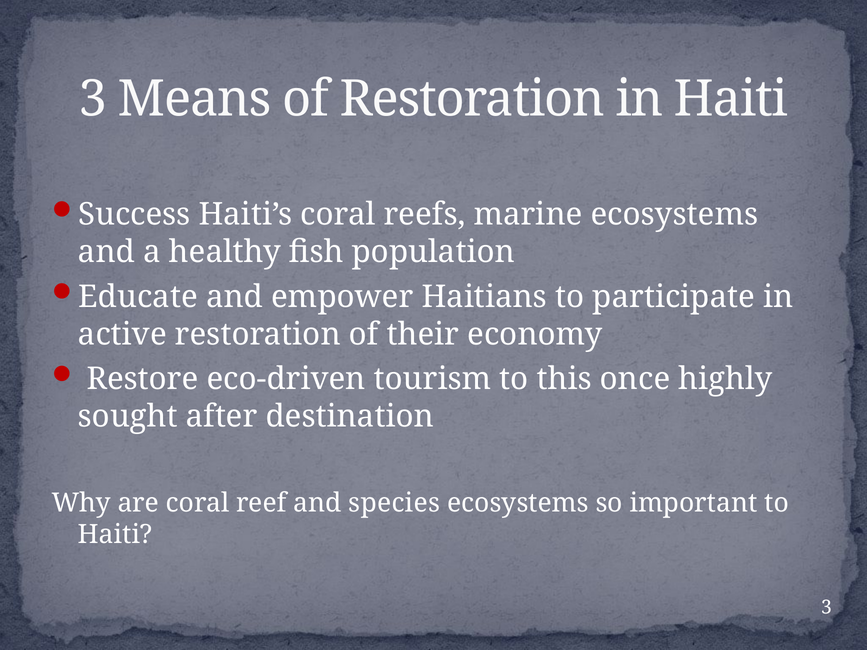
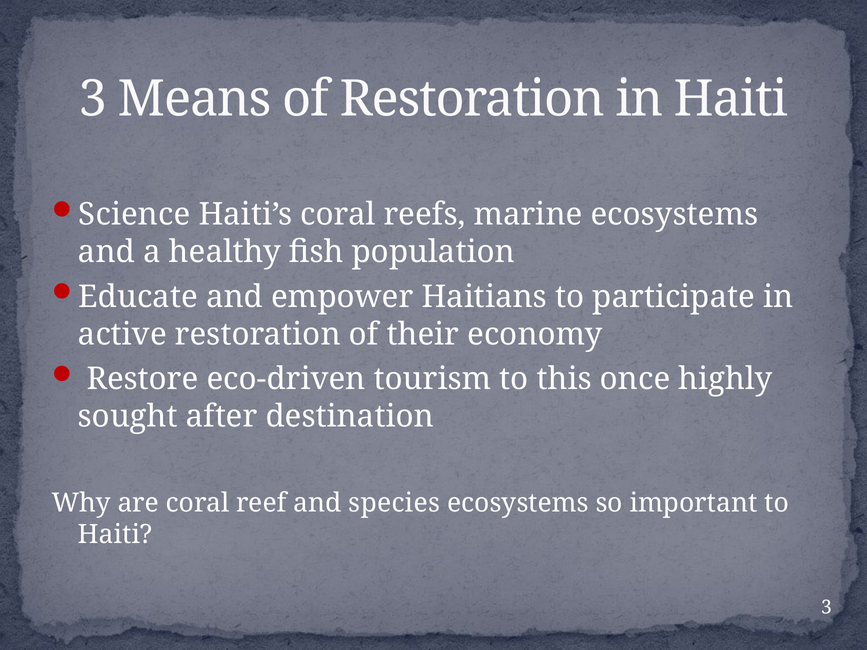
Success: Success -> Science
